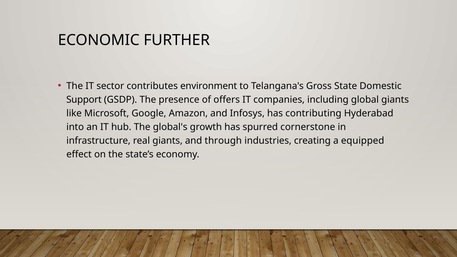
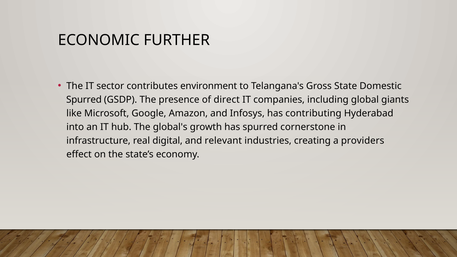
Support at (84, 100): Support -> Spurred
offers: offers -> direct
real giants: giants -> digital
through: through -> relevant
equipped: equipped -> providers
